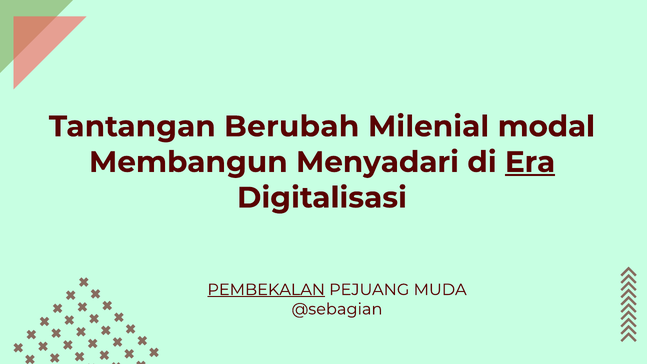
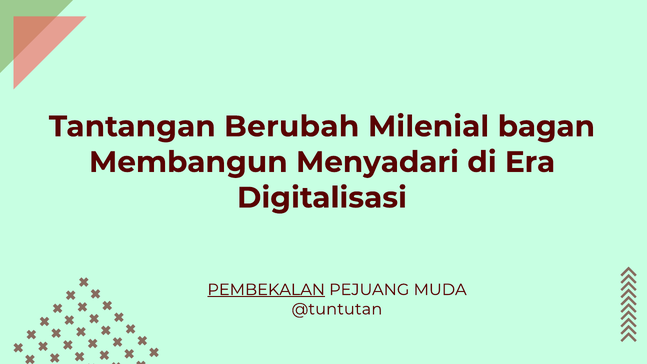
modal: modal -> bagan
Era underline: present -> none
@sebagian: @sebagian -> @tuntutan
